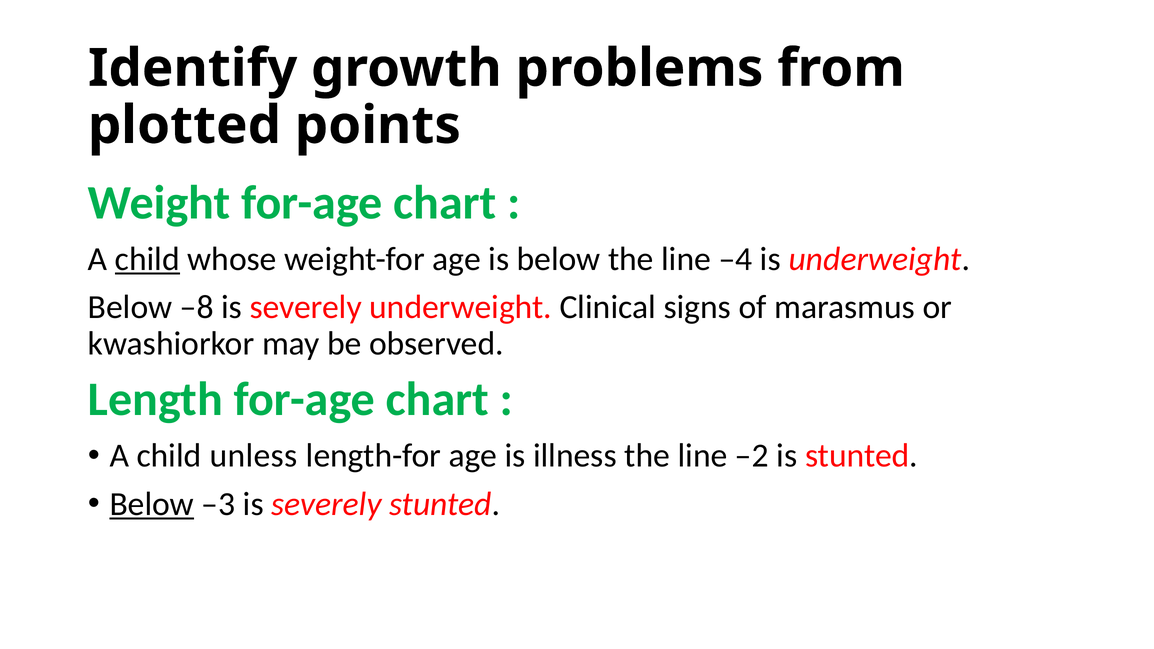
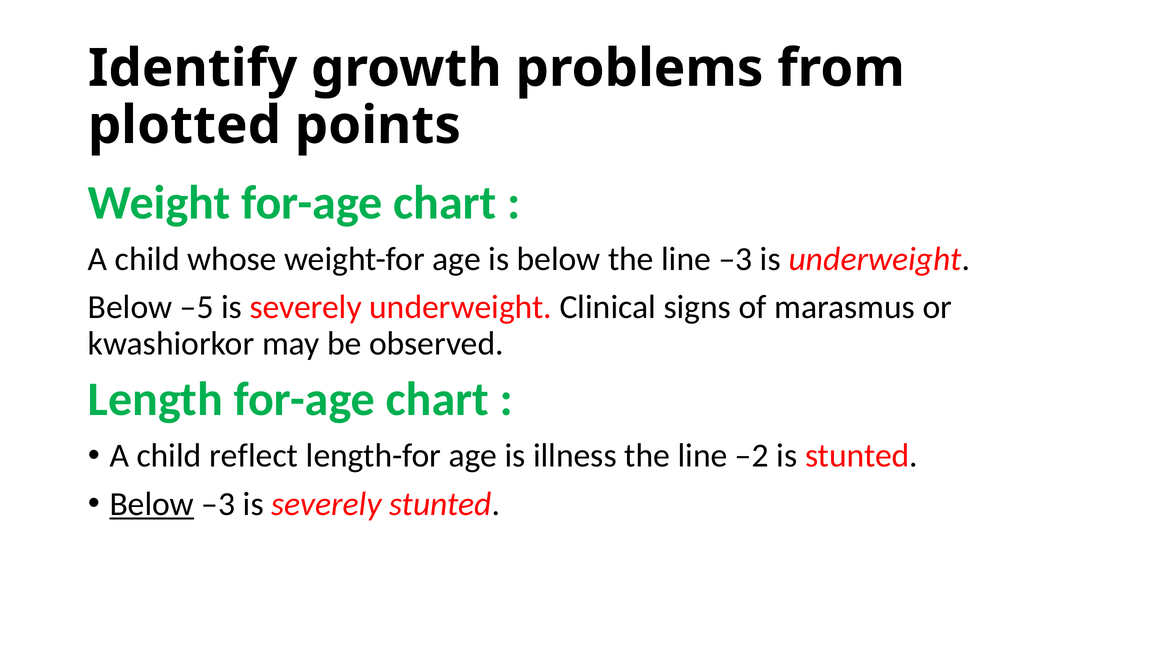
child at (147, 259) underline: present -> none
line –4: –4 -> –3
–8: –8 -> –5
unless: unless -> reflect
